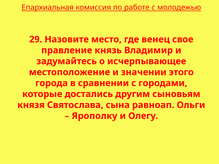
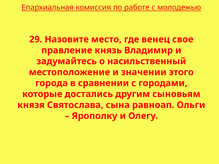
исчерпывающее: исчерпывающее -> насильственный
